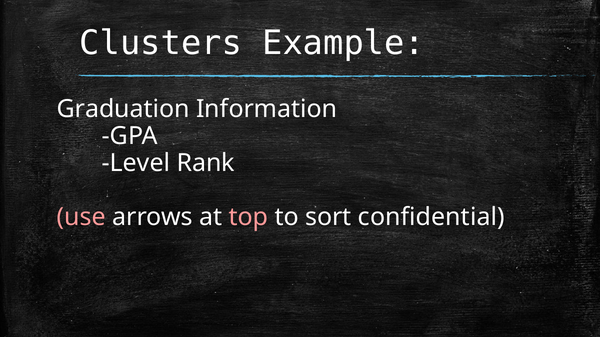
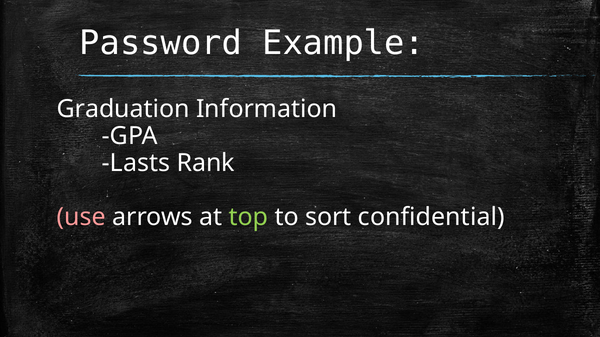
Clusters: Clusters -> Password
Level: Level -> Lasts
top colour: pink -> light green
